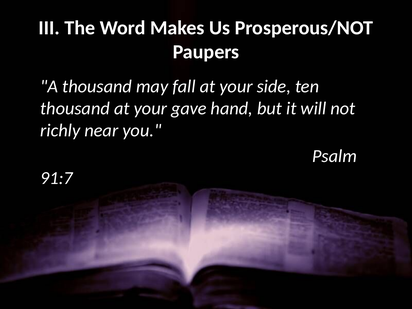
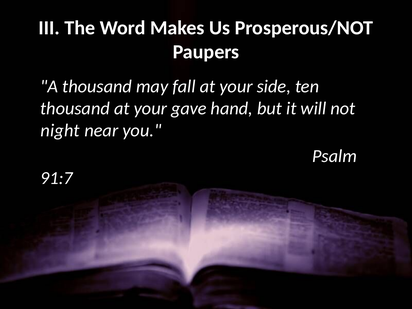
richly: richly -> night
